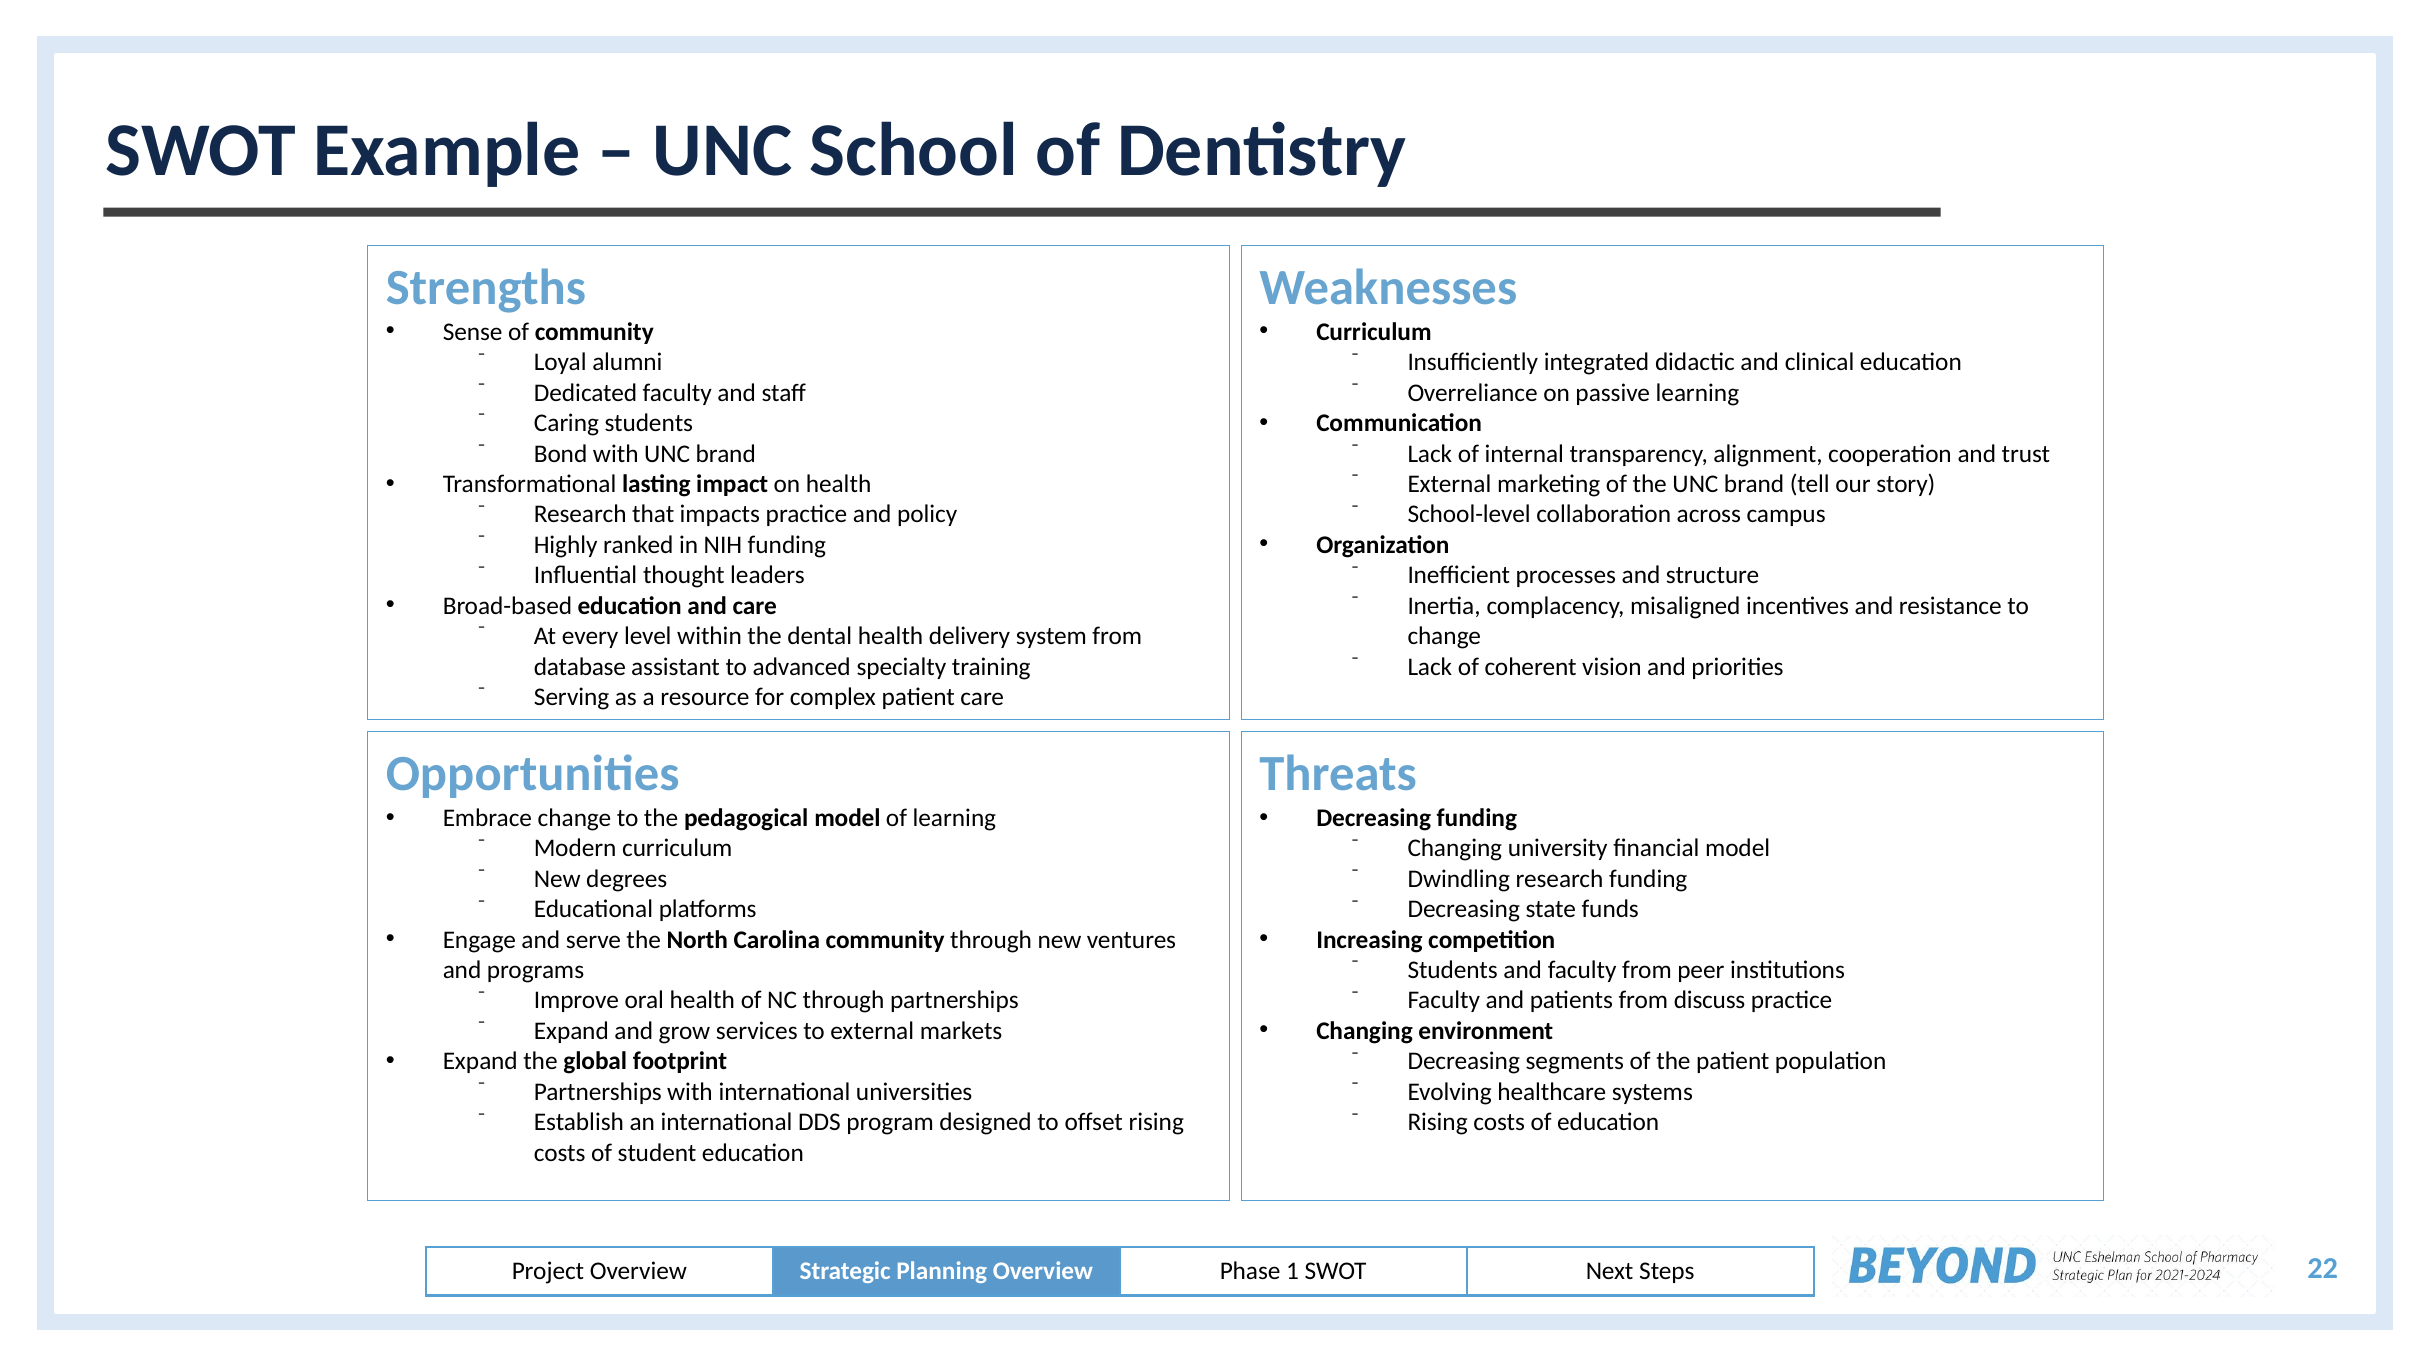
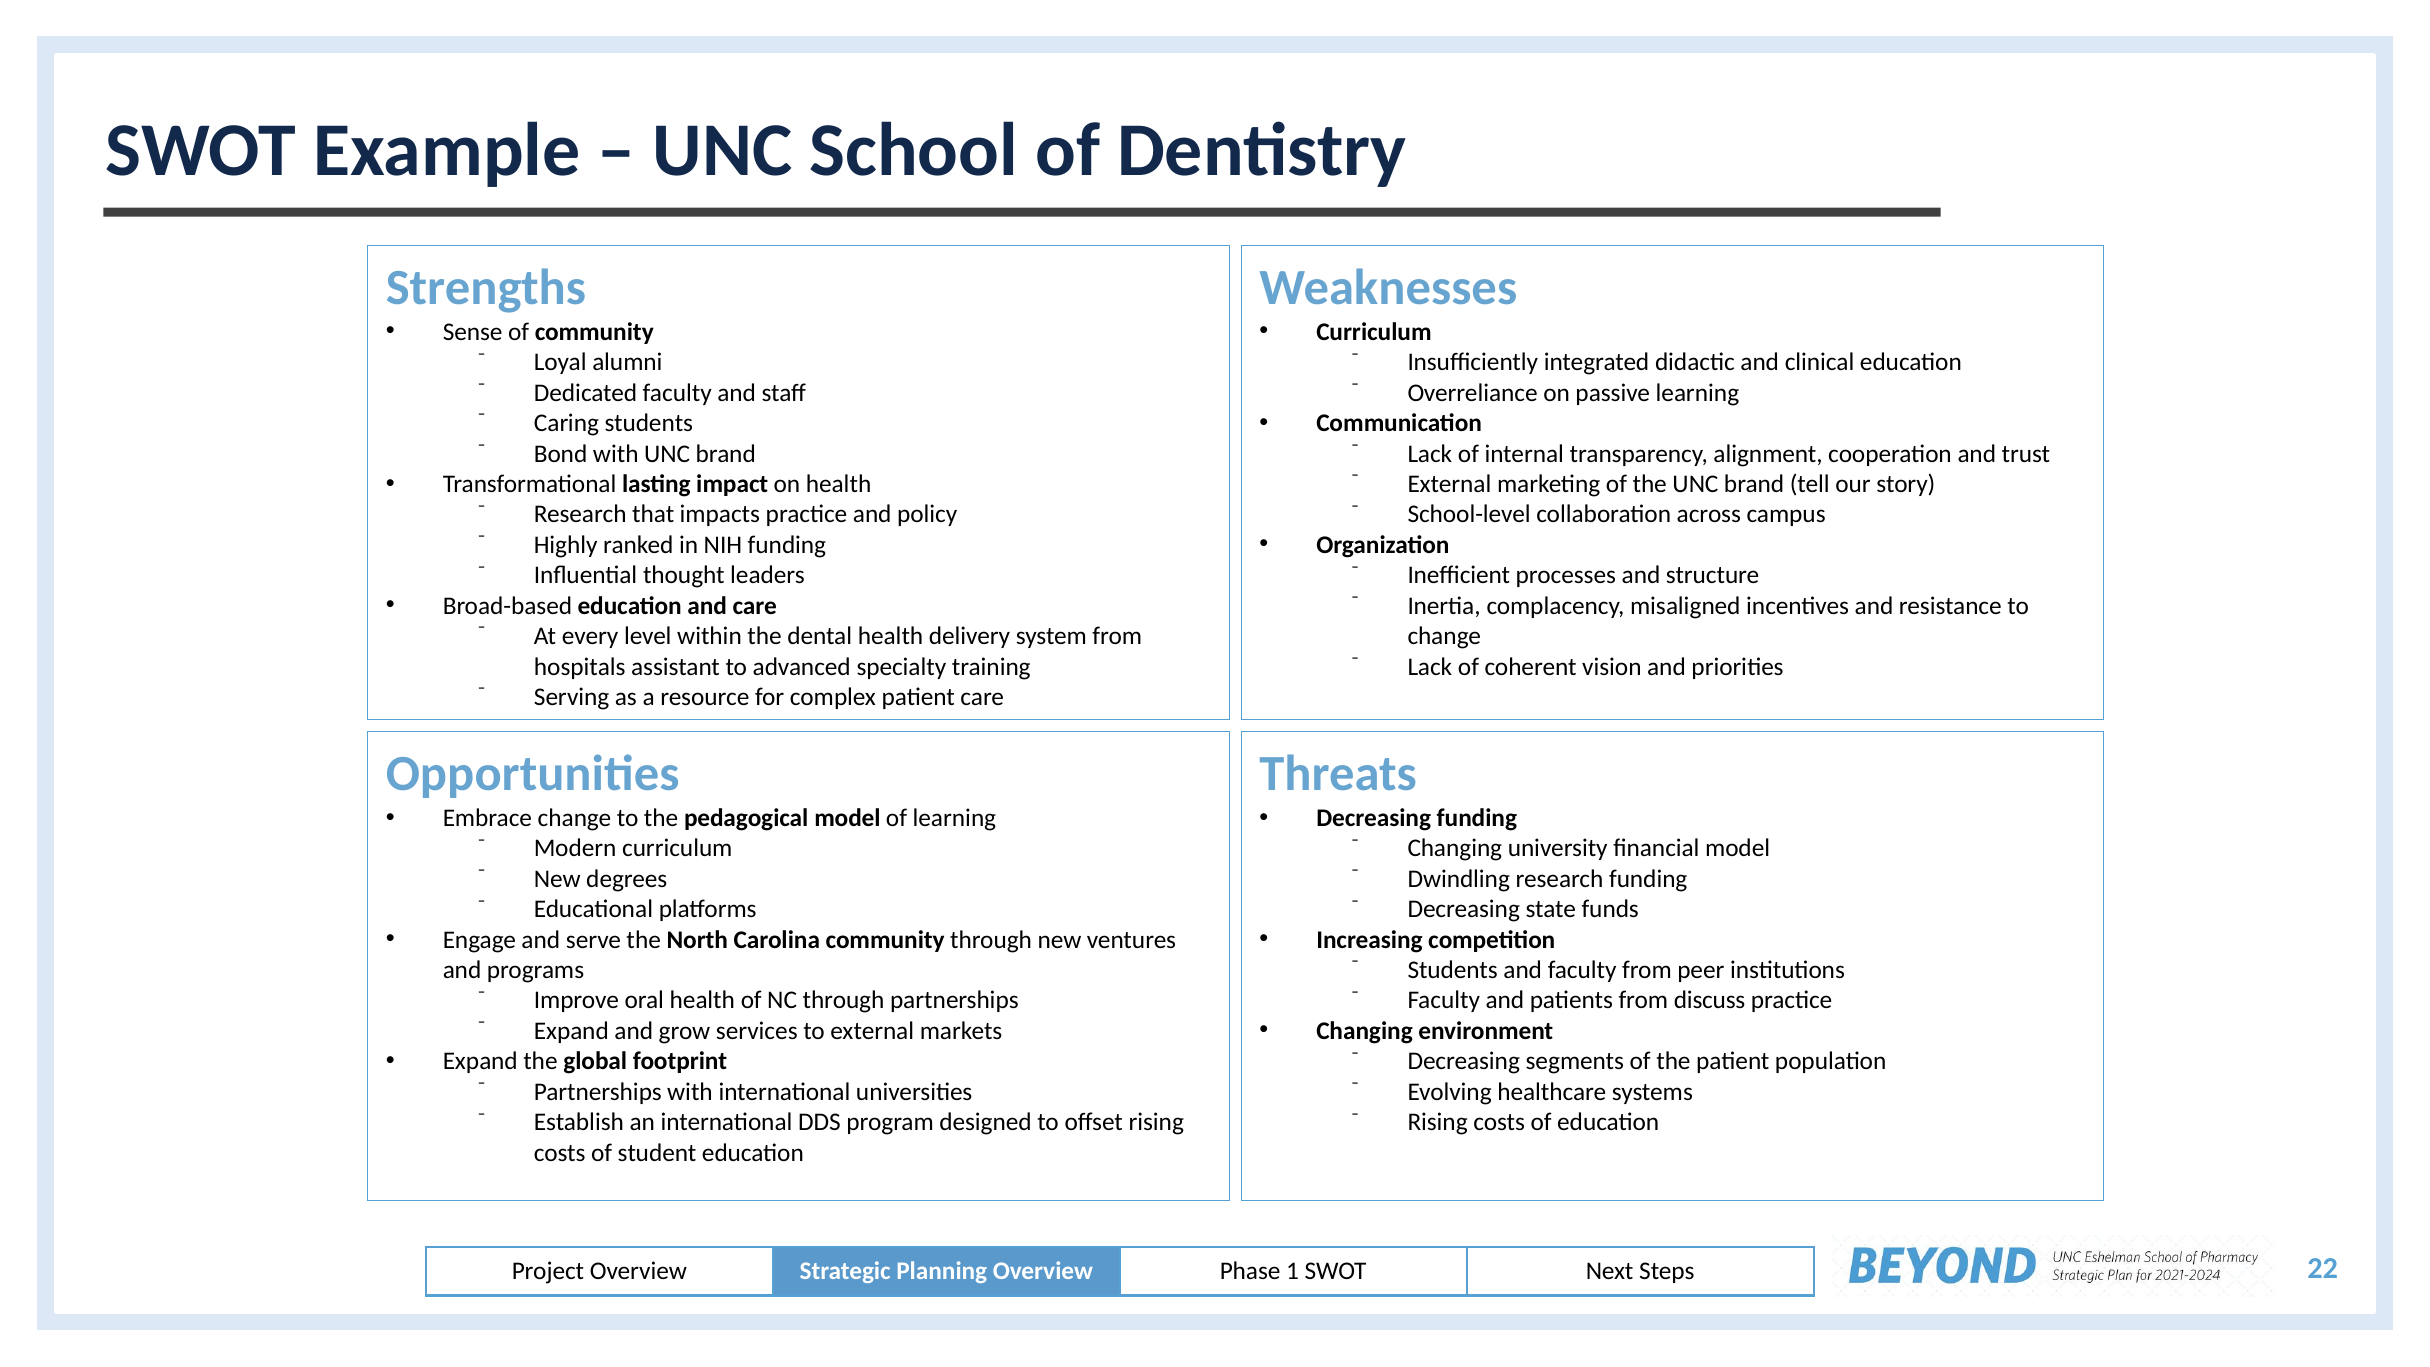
database: database -> hospitals
